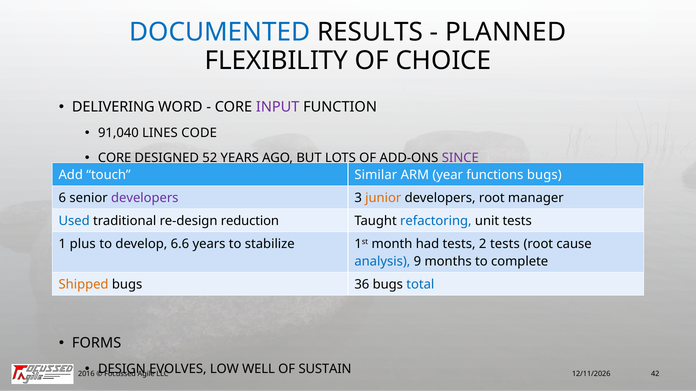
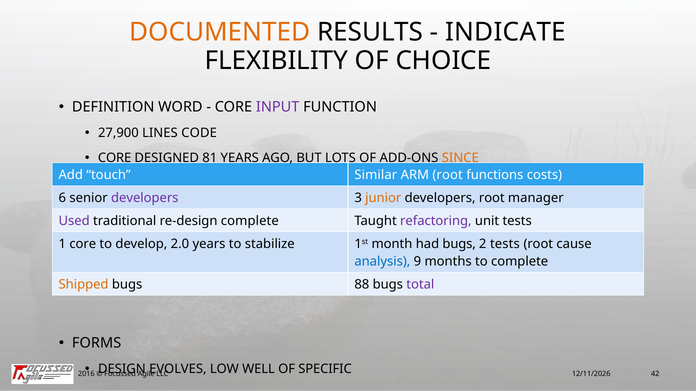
DOCUMENTED colour: blue -> orange
PLANNED: PLANNED -> INDICATE
DELIVERING: DELIVERING -> DEFINITION
91,040: 91,040 -> 27,900
52: 52 -> 81
SINCE colour: purple -> orange
ARM year: year -> root
functions bugs: bugs -> costs
Used colour: blue -> purple
re-design reduction: reduction -> complete
refactoring colour: blue -> purple
1 plus: plus -> core
6.6: 6.6 -> 2.0
had tests: tests -> bugs
36: 36 -> 88
total colour: blue -> purple
SUSTAIN: SUSTAIN -> SPECIFIC
